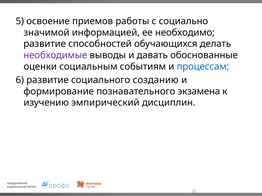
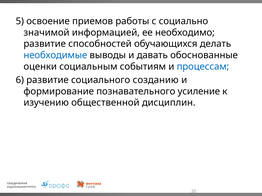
необходимые colour: purple -> blue
экзамена: экзамена -> усиление
эмпирический: эмпирический -> общественной
